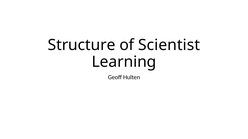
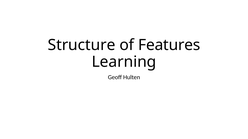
Scientist: Scientist -> Features
